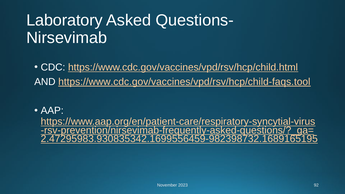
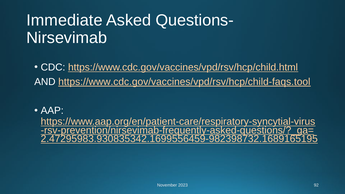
Laboratory: Laboratory -> Immediate
